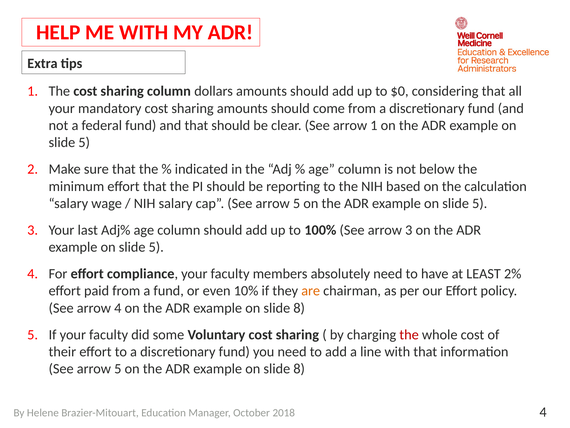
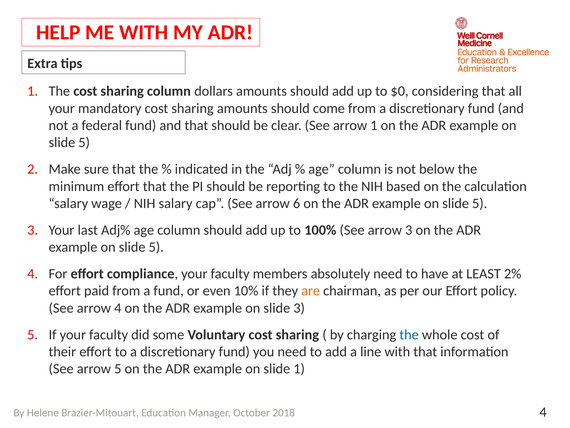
cap See arrow 5: 5 -> 6
8 at (299, 308): 8 -> 3
the at (409, 334) colour: red -> blue
8 at (299, 368): 8 -> 1
